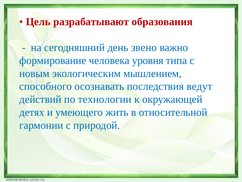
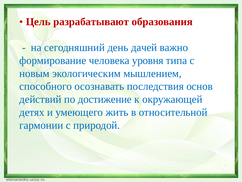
звено: звено -> дачей
ведут: ведут -> основ
технологии: технологии -> достижение
